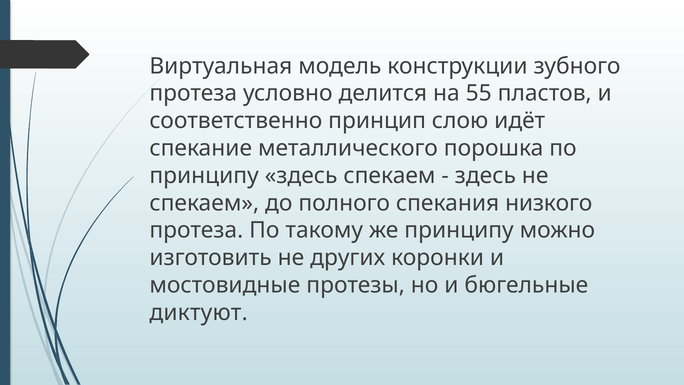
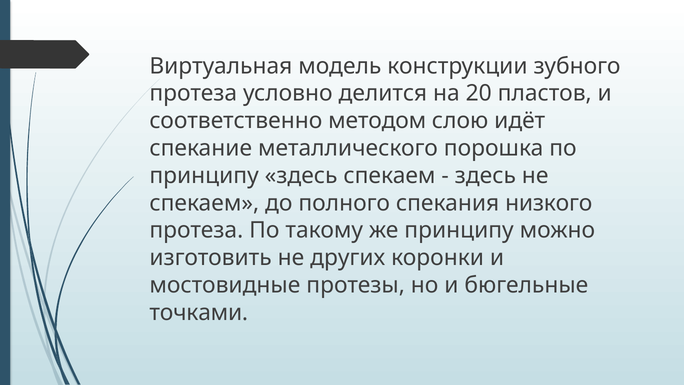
55: 55 -> 20
принцип: принцип -> методом
диктуют: диктуют -> точками
